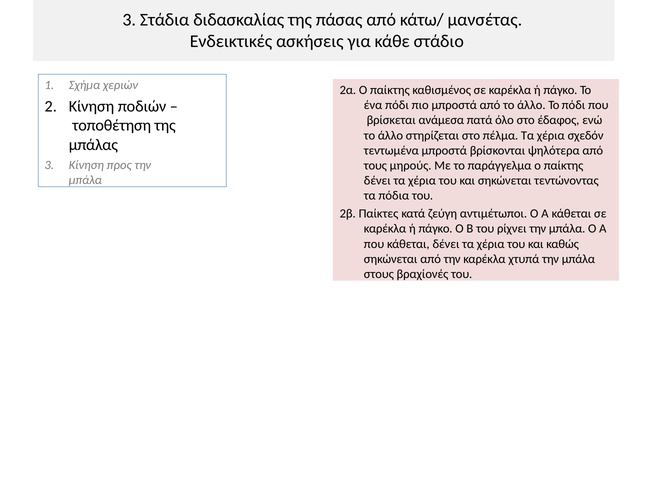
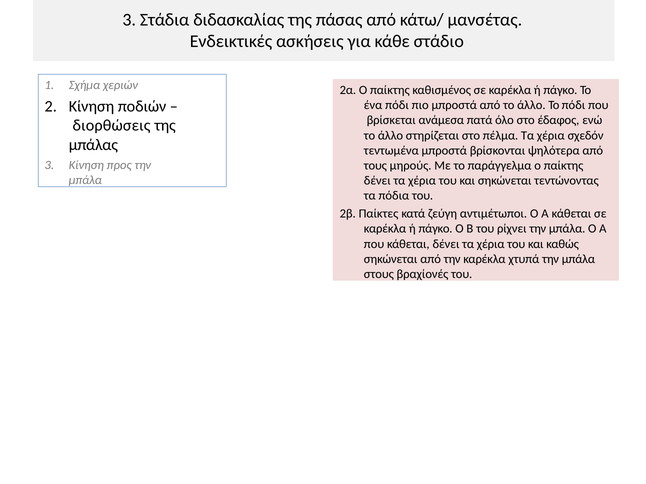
τοποθέτηση: τοποθέτηση -> διορθώσεις
